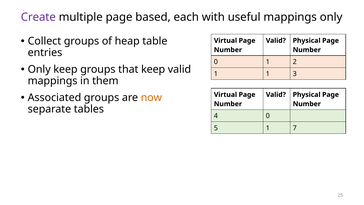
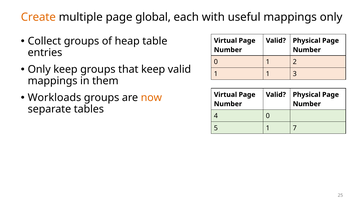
Create colour: purple -> orange
based: based -> global
Associated: Associated -> Workloads
